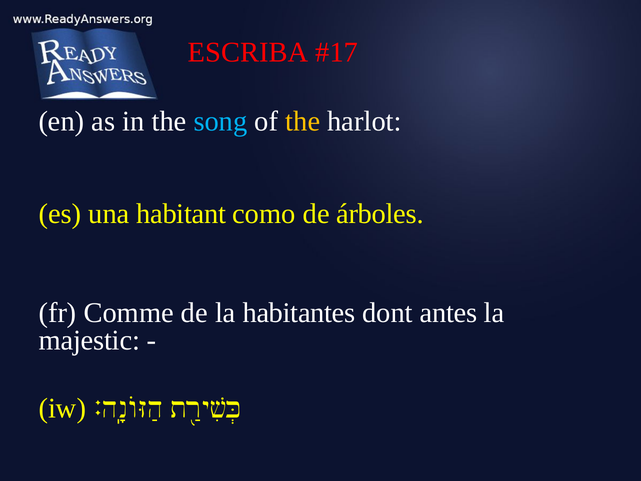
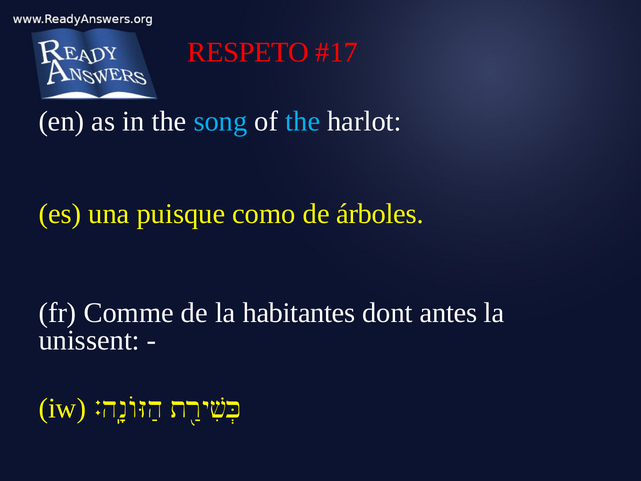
ESCRIBA: ESCRIBA -> RESPETO
the at (303, 121) colour: yellow -> light blue
habitant: habitant -> puisque
majestic: majestic -> unissent
